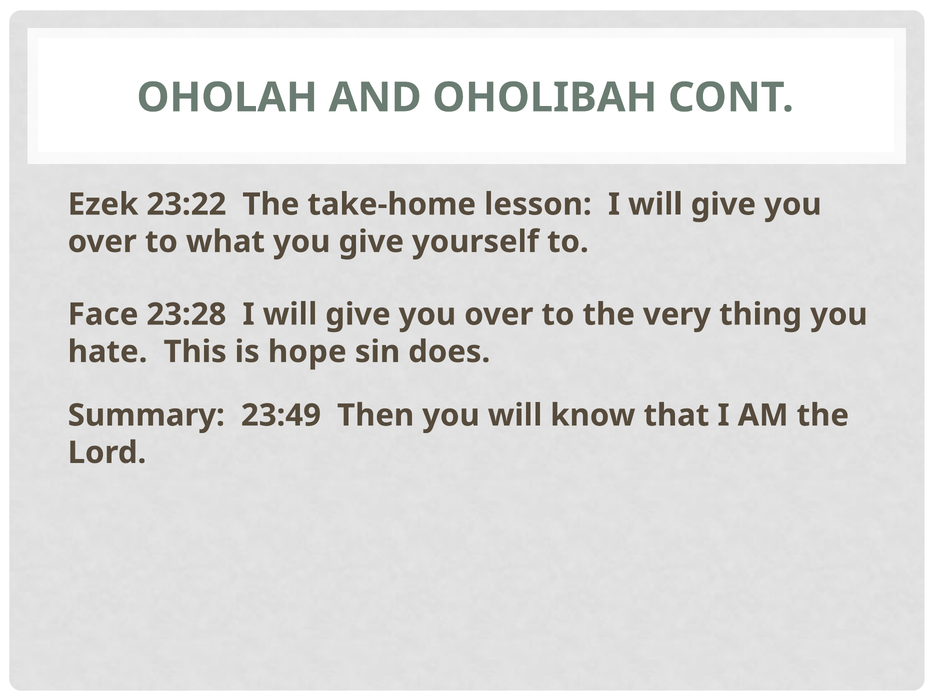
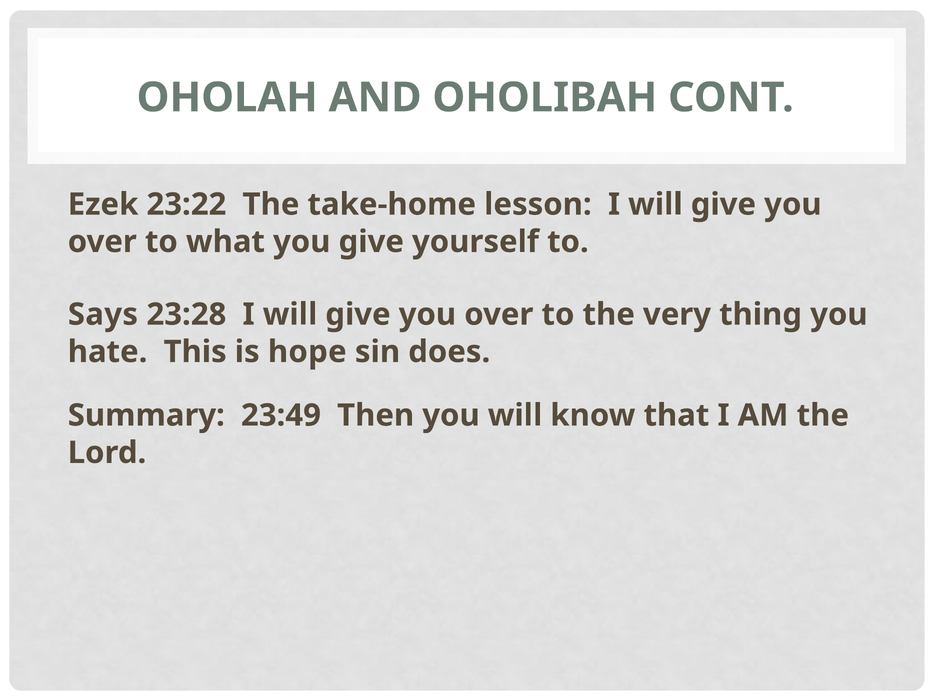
Face: Face -> Says
